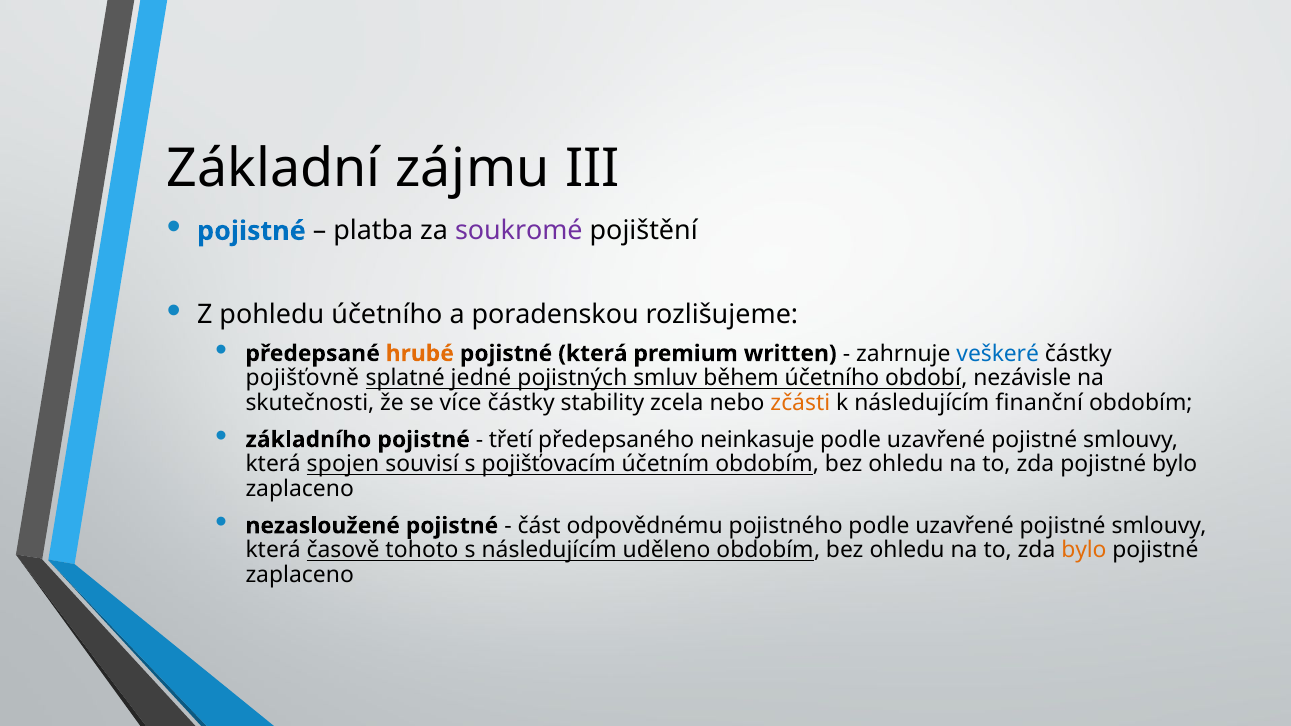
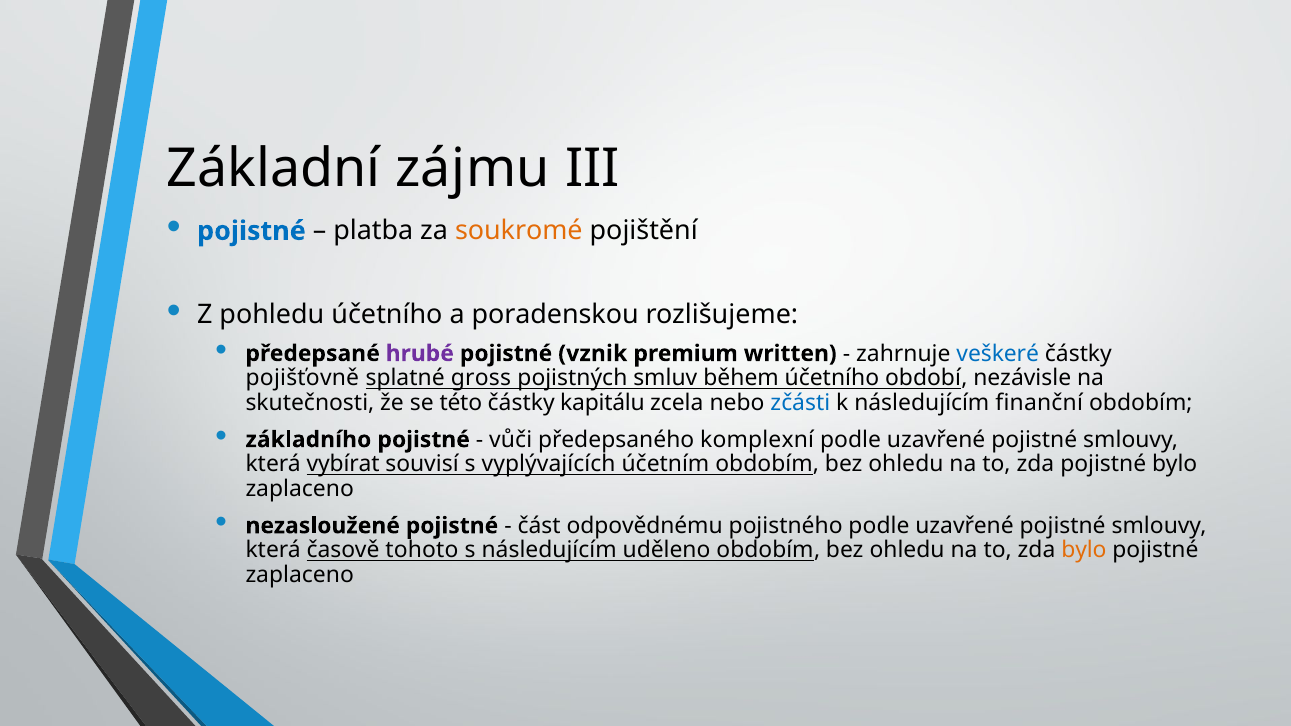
soukromé colour: purple -> orange
hrubé colour: orange -> purple
pojistné která: která -> vznik
jedné: jedné -> gross
více: více -> této
stability: stability -> kapitálu
zčásti colour: orange -> blue
třetí: třetí -> vůči
neinkasuje: neinkasuje -> komplexní
spojen: spojen -> vybírat
pojišťovacím: pojišťovacím -> vyplývajících
